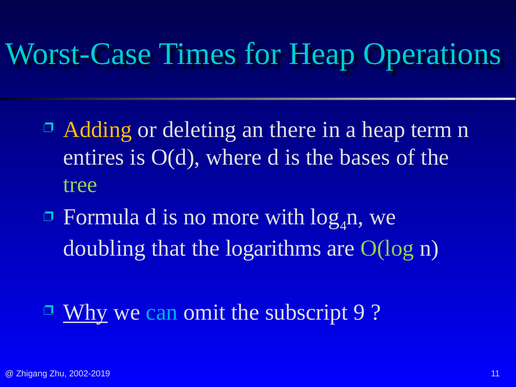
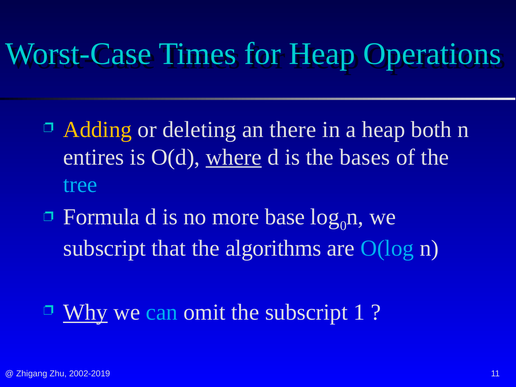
term: term -> both
where underline: none -> present
tree colour: light green -> light blue
with: with -> base
4: 4 -> 0
doubling at (104, 248): doubling -> subscript
logarithms: logarithms -> algorithms
O(log colour: light green -> light blue
9: 9 -> 1
